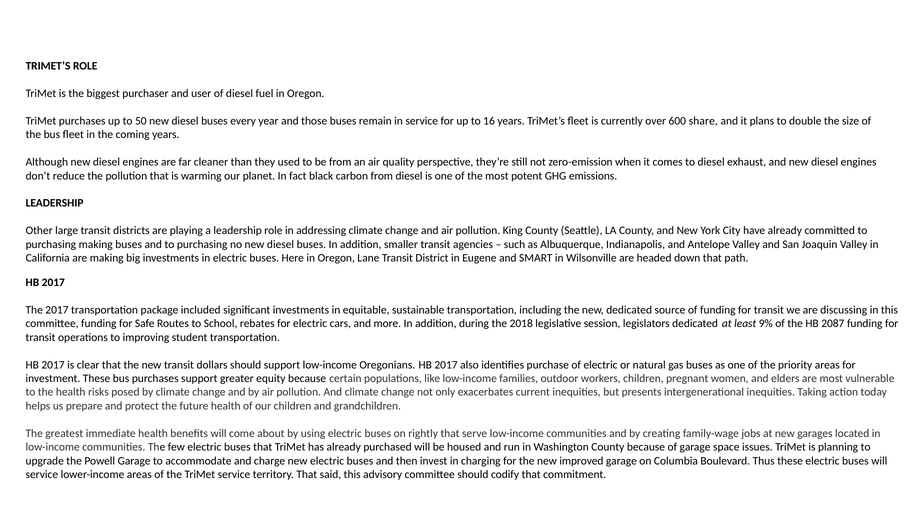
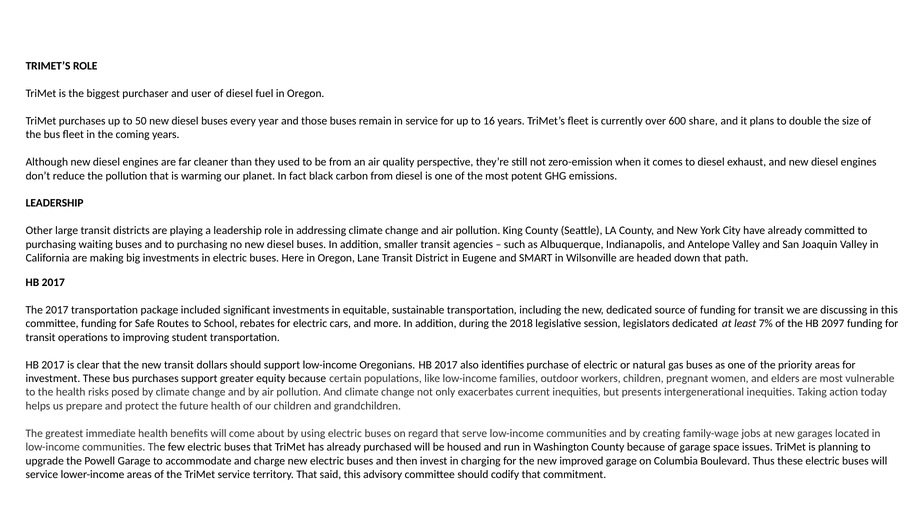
purchasing making: making -> waiting
9%: 9% -> 7%
2087: 2087 -> 2097
rightly: rightly -> regard
